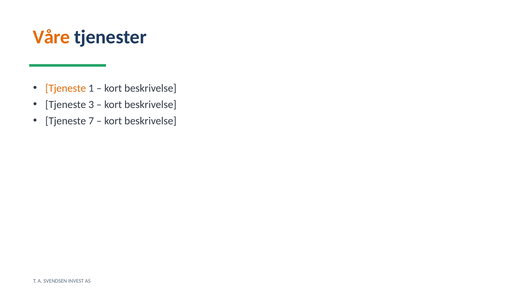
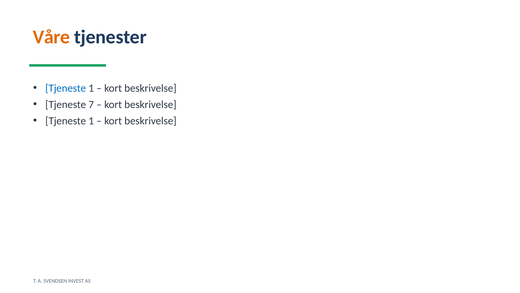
Tjeneste at (66, 88) colour: orange -> blue
3: 3 -> 7
7 at (91, 121): 7 -> 1
